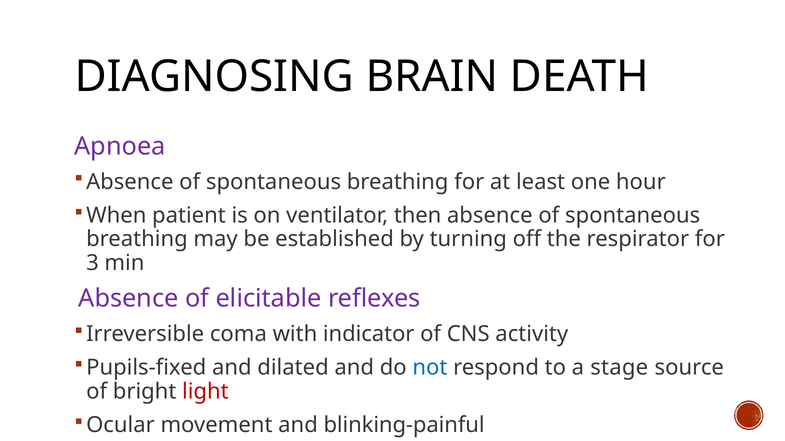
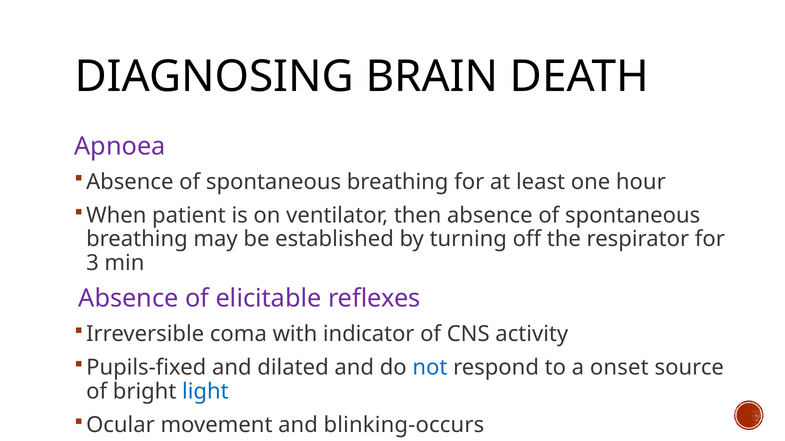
stage: stage -> onset
light colour: red -> blue
blinking-painful: blinking-painful -> blinking-occurs
